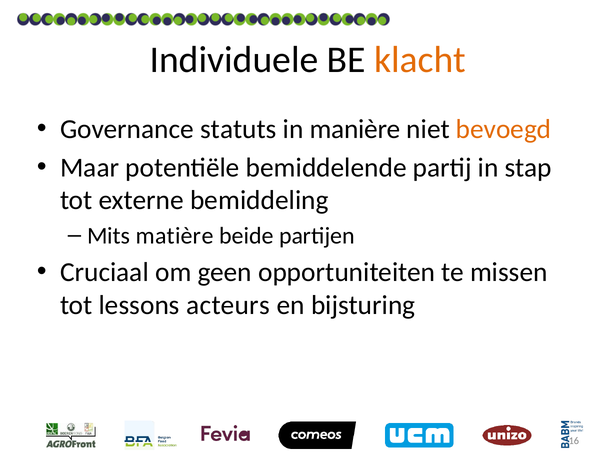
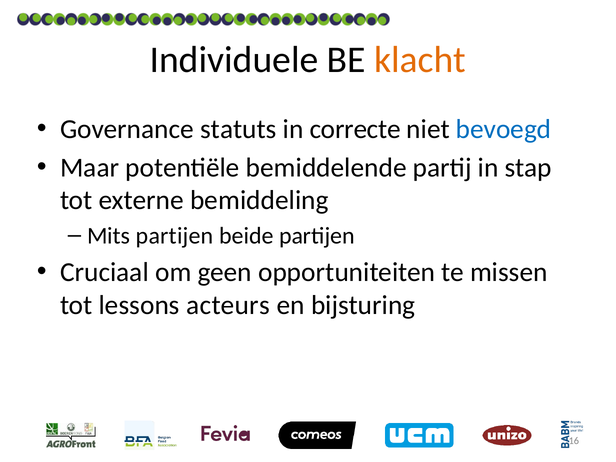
manière: manière -> correcte
bevoegd colour: orange -> blue
Mits matière: matière -> partijen
